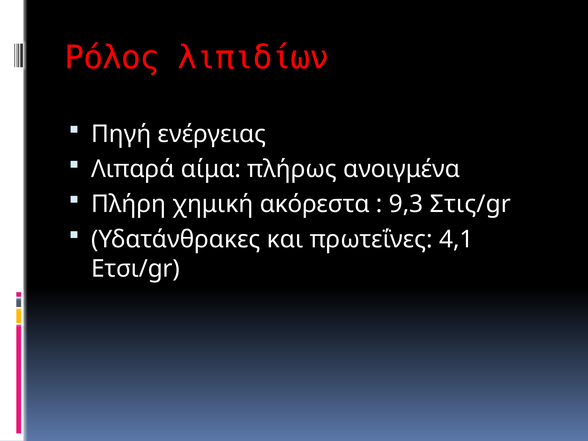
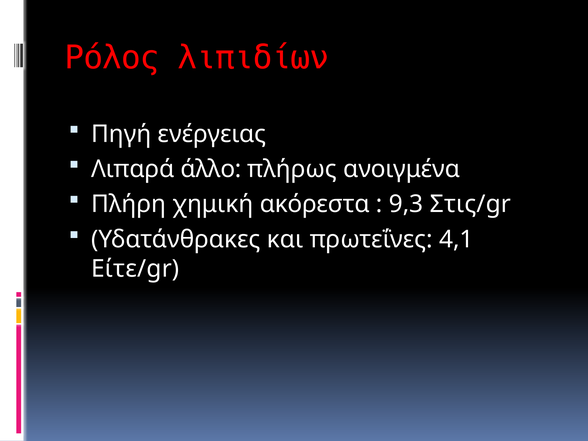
αίμα: αίμα -> άλλο
Ετσι/gr: Ετσι/gr -> Είτε/gr
